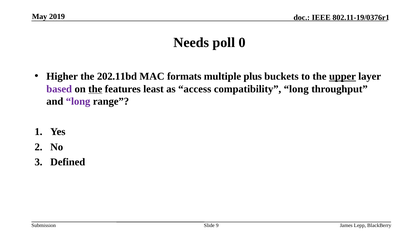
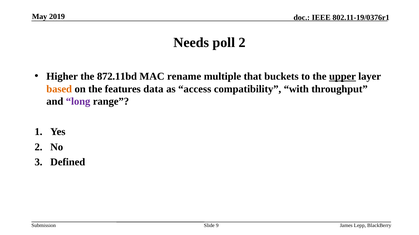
poll 0: 0 -> 2
202.11bd: 202.11bd -> 872.11bd
formats: formats -> rename
plus: plus -> that
based colour: purple -> orange
the at (95, 89) underline: present -> none
least: least -> data
compatibility long: long -> with
